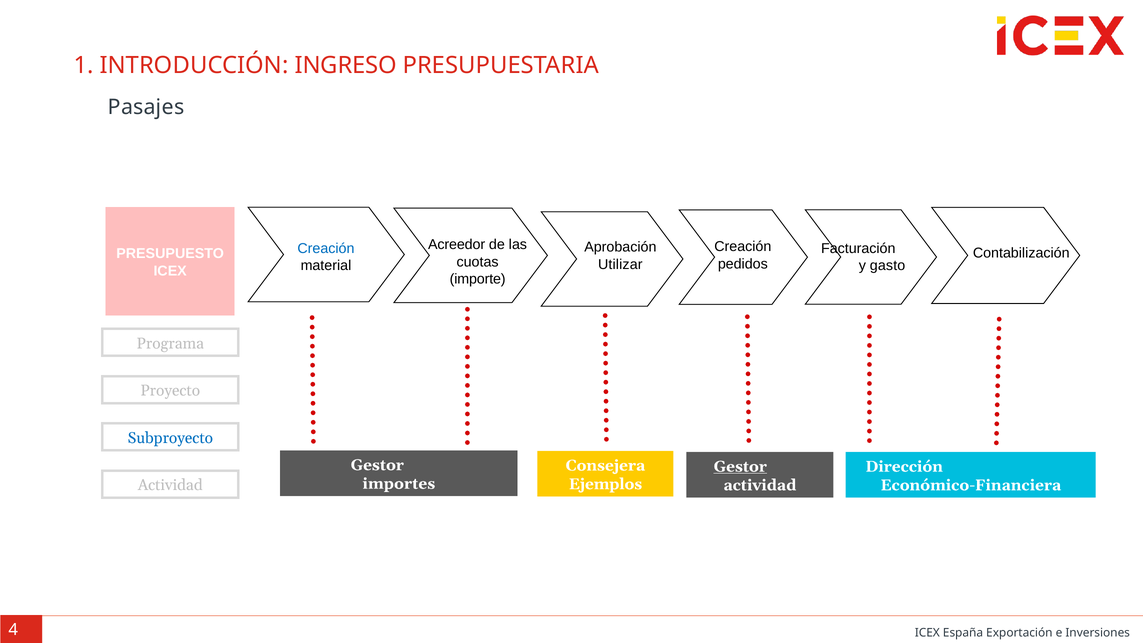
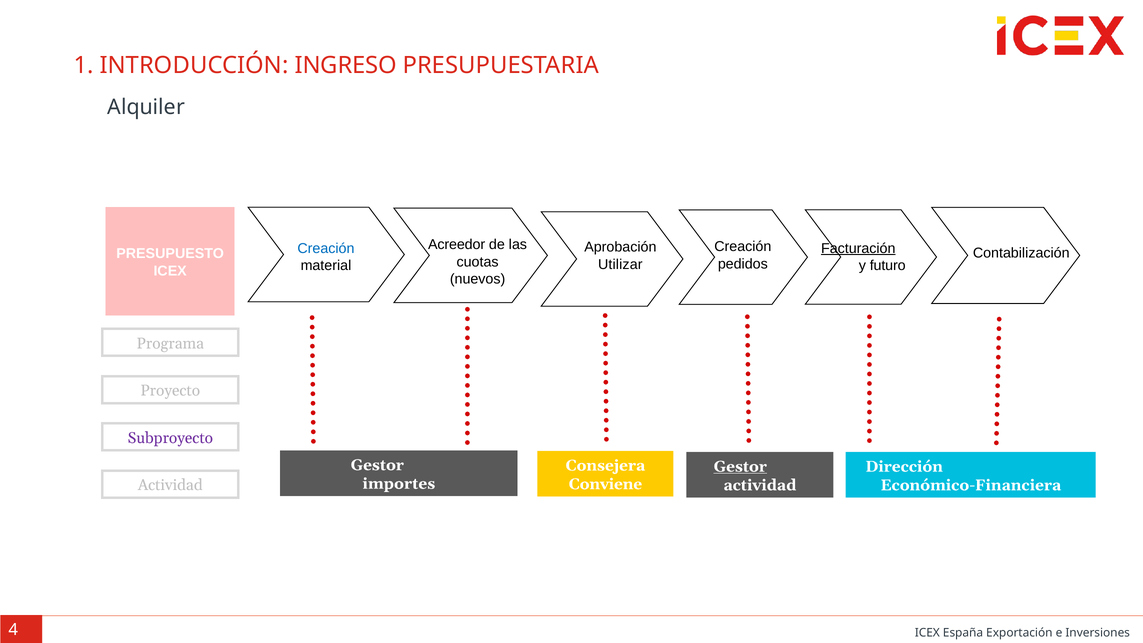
Pasajes: Pasajes -> Alquiler
Facturación underline: none -> present
gasto: gasto -> futuro
importe: importe -> nuevos
Subproyecto colour: blue -> purple
Ejemplos: Ejemplos -> Conviene
